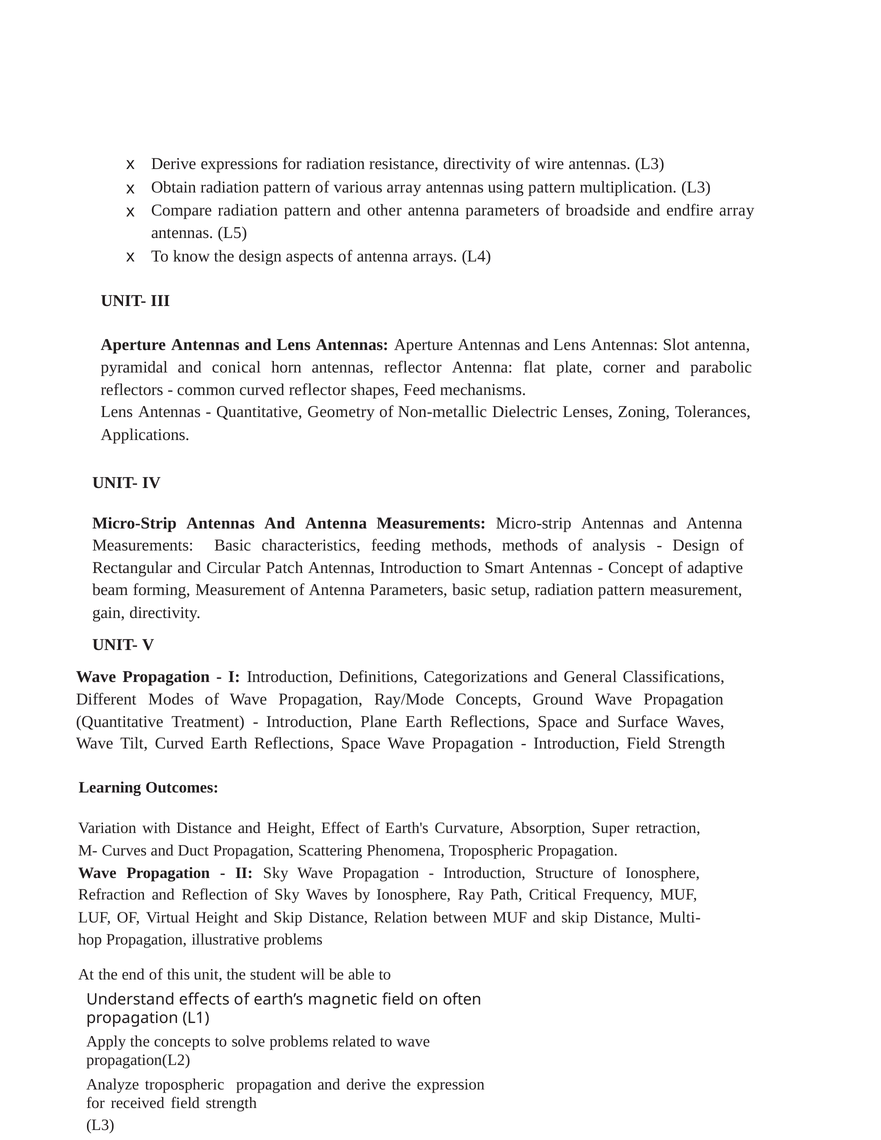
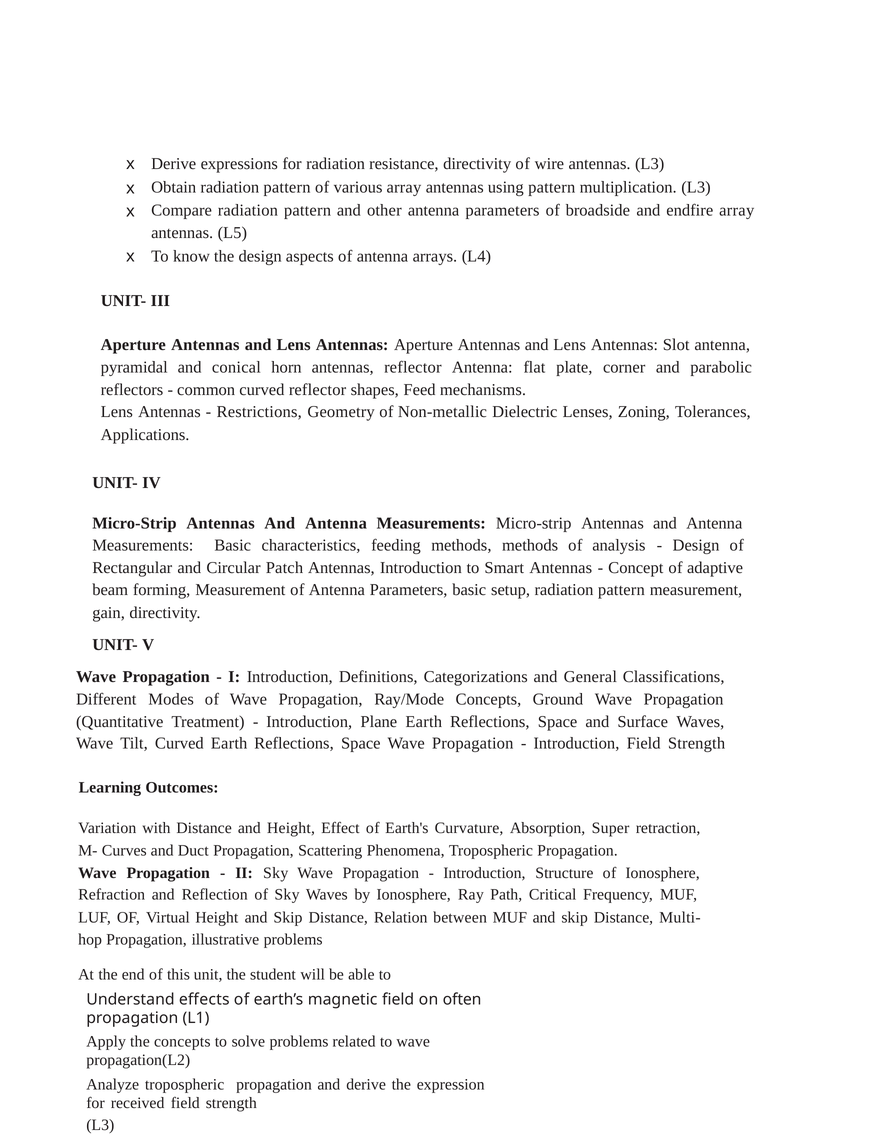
Quantitative at (259, 412): Quantitative -> Restrictions
